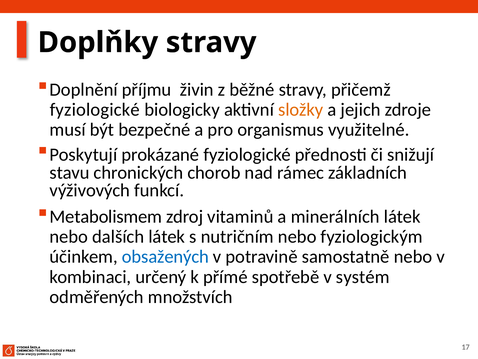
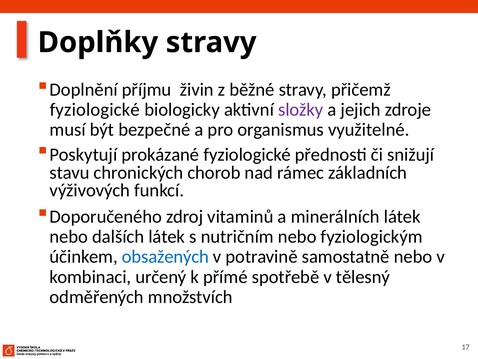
složky colour: orange -> purple
Metabolismem: Metabolismem -> Doporučeného
systém: systém -> tělesný
